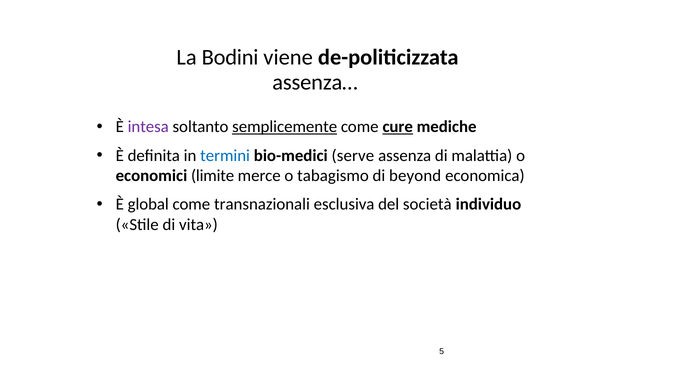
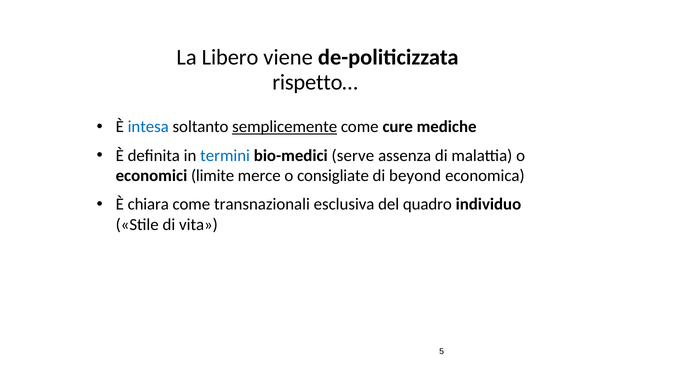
Bodini: Bodini -> Libero
assenza…: assenza… -> rispetto…
intesa colour: purple -> blue
cure underline: present -> none
tabagismo: tabagismo -> consigliate
global: global -> chiara
società: società -> quadro
